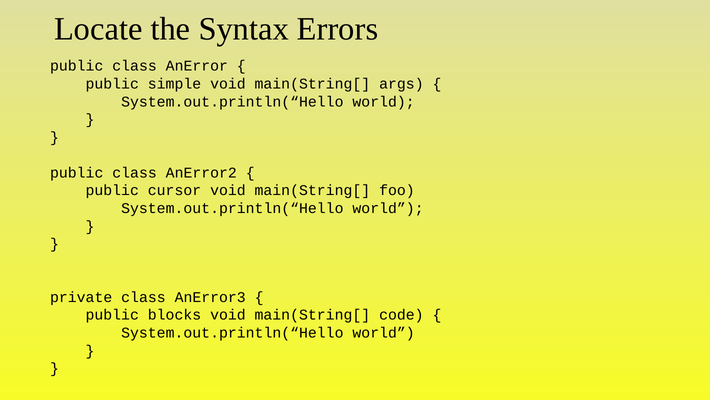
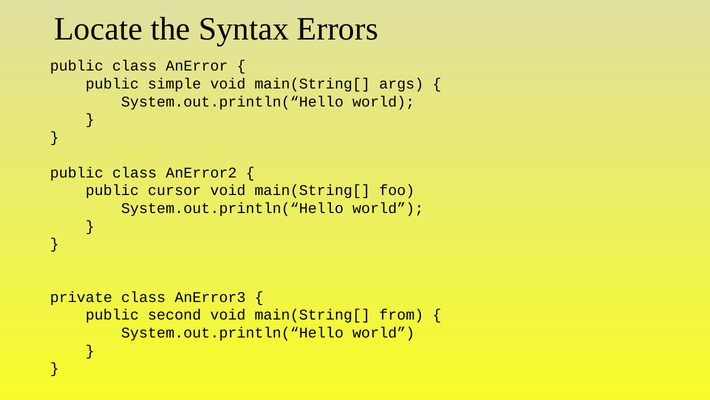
blocks: blocks -> second
code: code -> from
